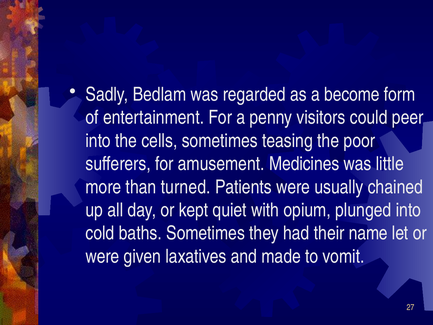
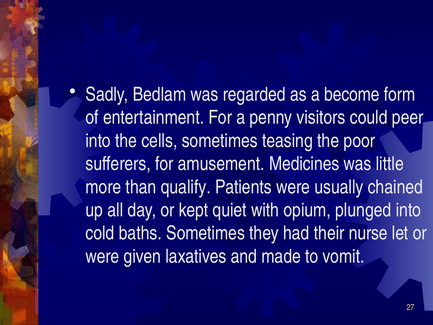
turned: turned -> qualify
name: name -> nurse
